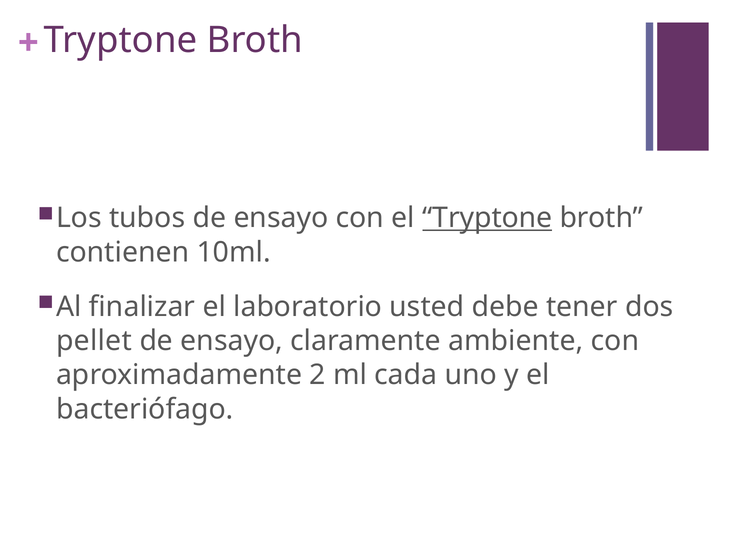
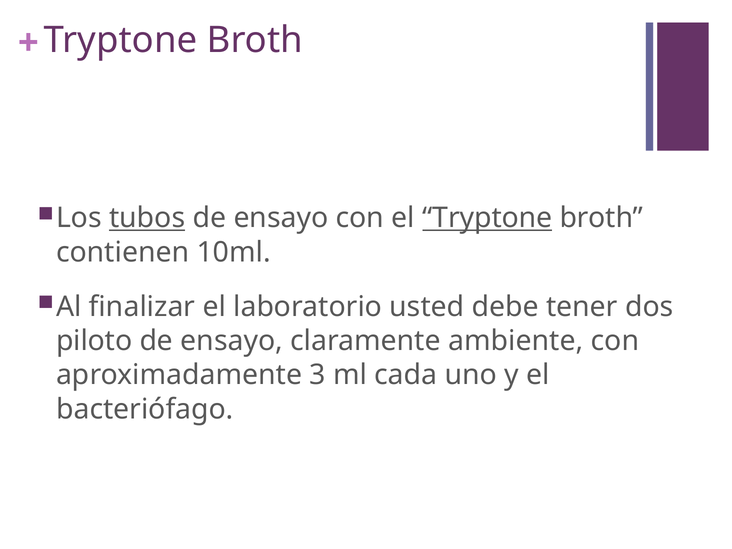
tubos underline: none -> present
pellet: pellet -> piloto
2: 2 -> 3
